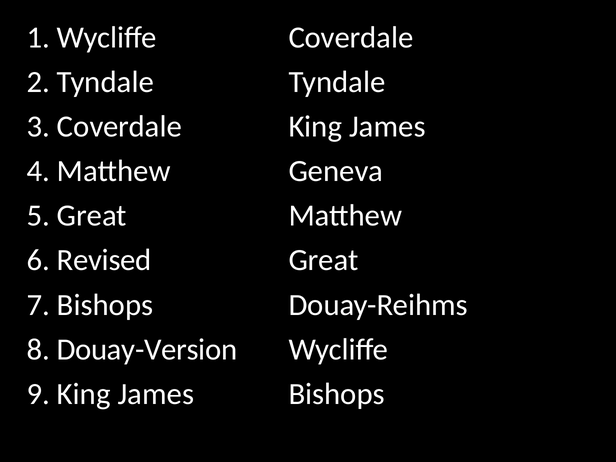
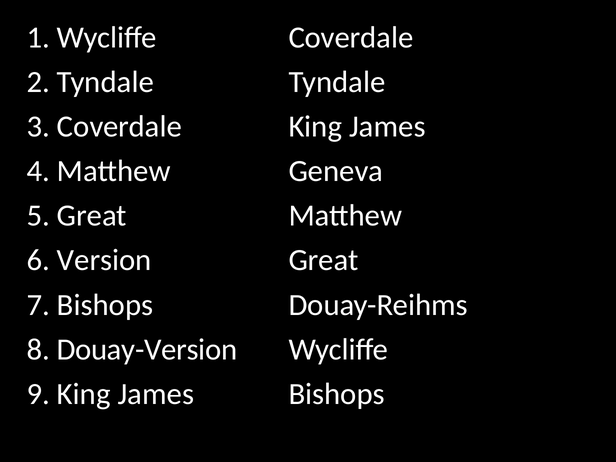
Revised: Revised -> Version
